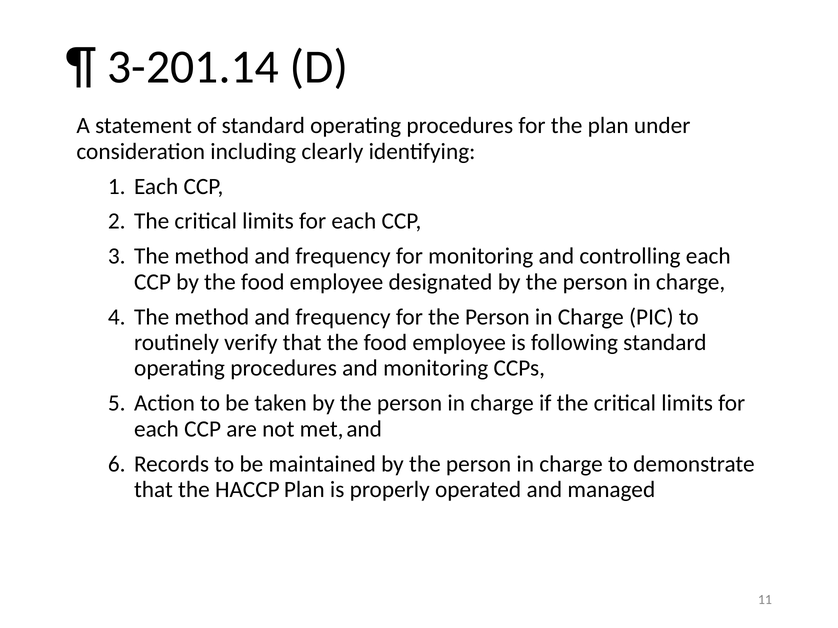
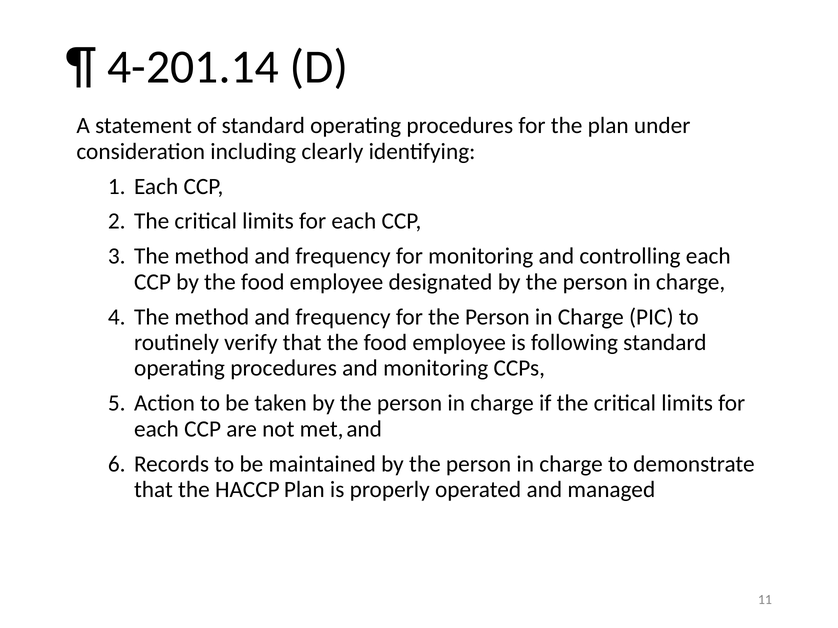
3-201.14: 3-201.14 -> 4-201.14
